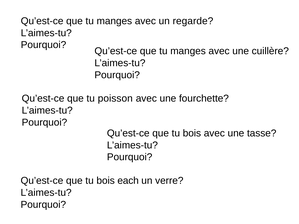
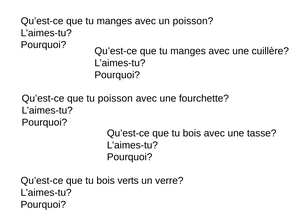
un regarde: regarde -> poisson
each: each -> verts
